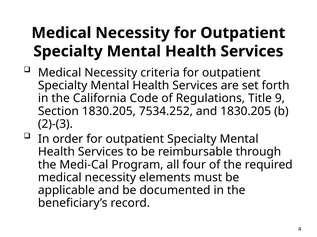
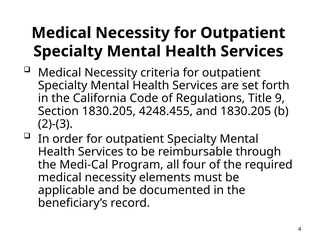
7534.252: 7534.252 -> 4248.455
